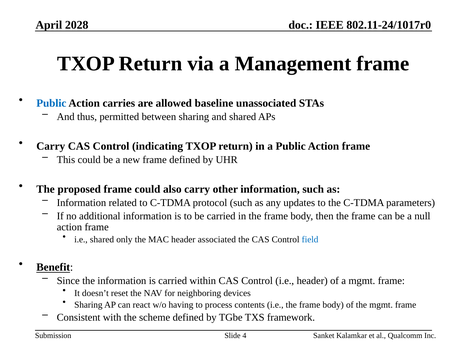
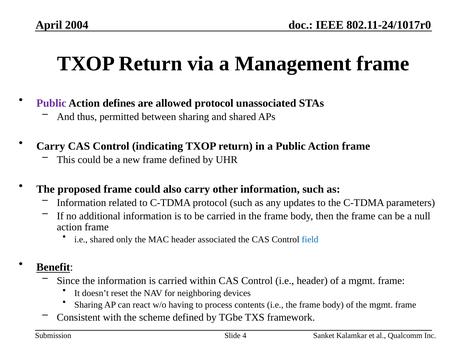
2028: 2028 -> 2004
Public at (51, 103) colour: blue -> purple
carries: carries -> defines
allowed baseline: baseline -> protocol
